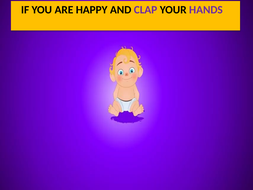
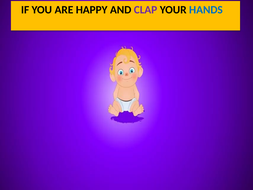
HANDS colour: purple -> blue
